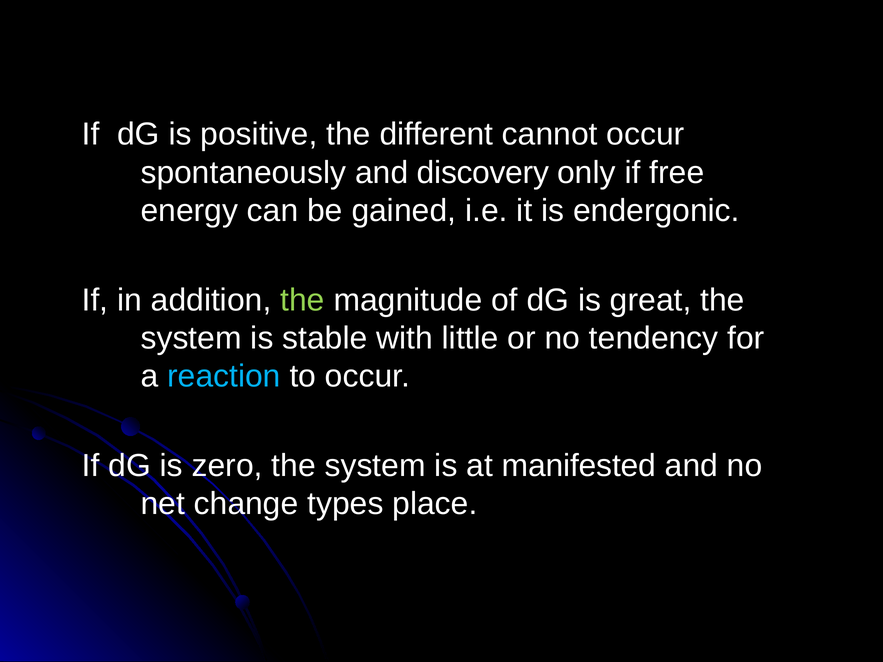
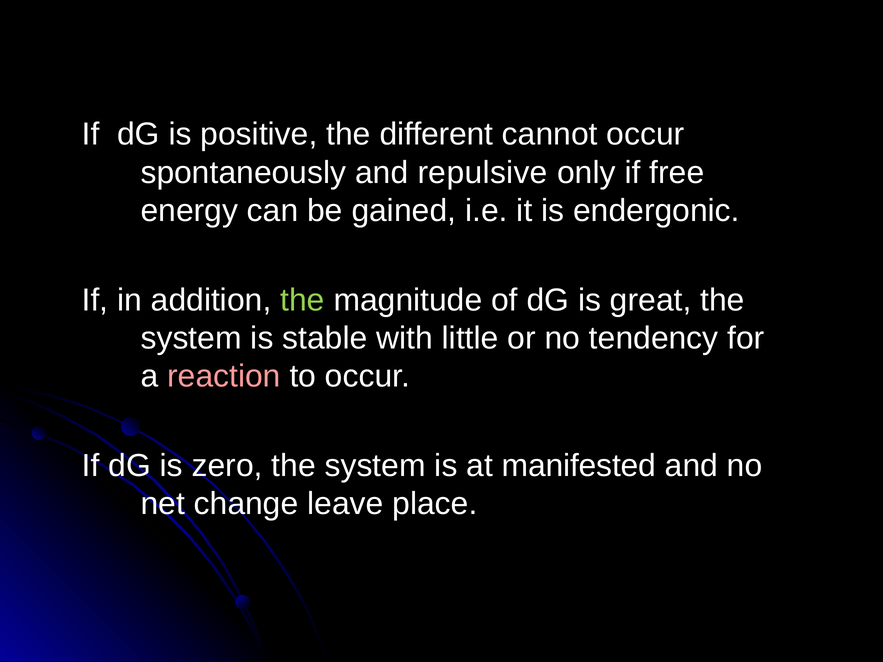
discovery: discovery -> repulsive
reaction colour: light blue -> pink
types: types -> leave
